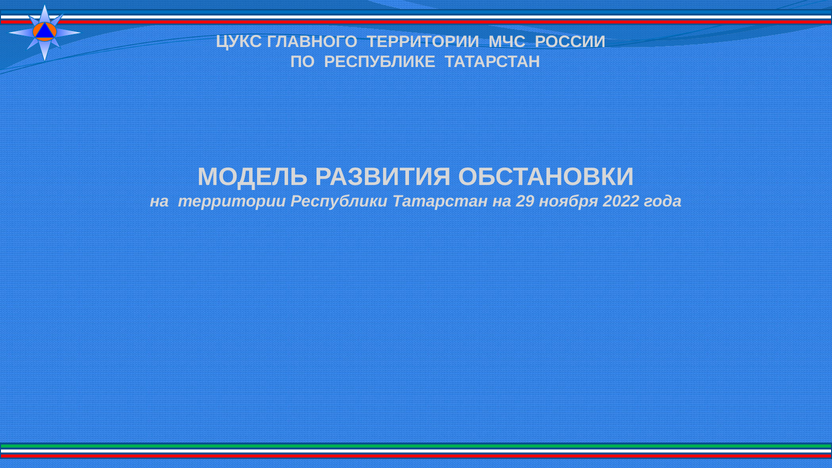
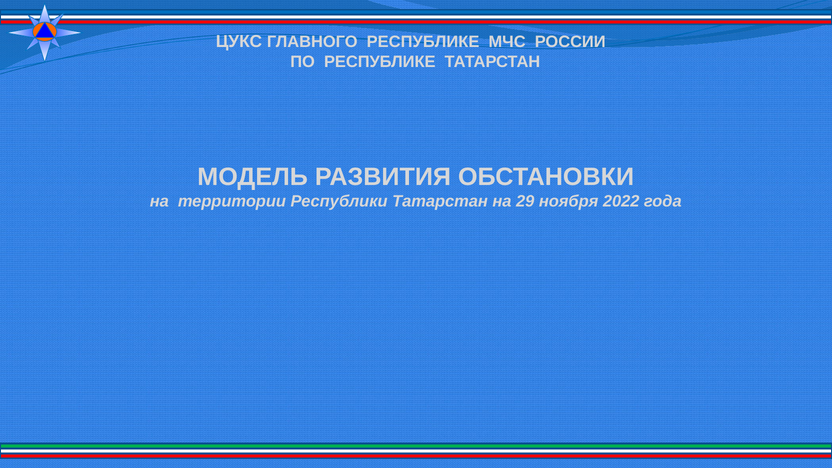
ГЛАВНОГО ТЕРРИТОРИИ: ТЕРРИТОРИИ -> РЕСПУБЛИКЕ
